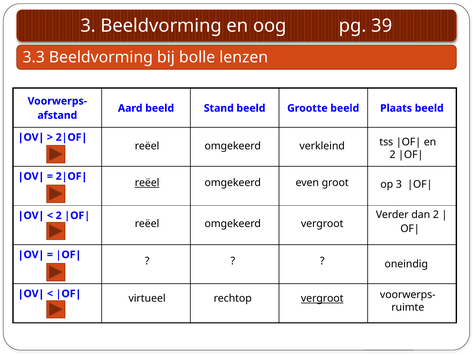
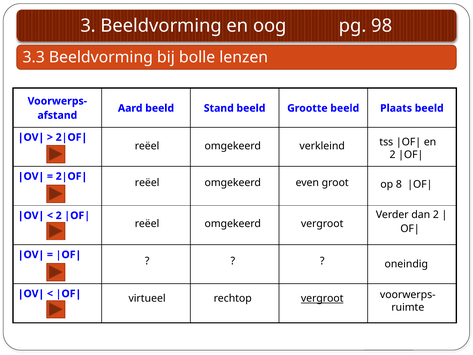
39: 39 -> 98
reëel at (147, 183) underline: present -> none
op 3: 3 -> 8
